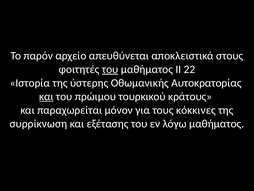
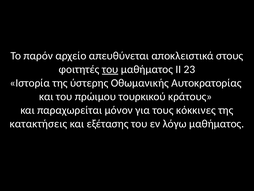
22: 22 -> 23
και at (46, 96) underline: present -> none
συρρίκνωση: συρρίκνωση -> κατακτήσεις
